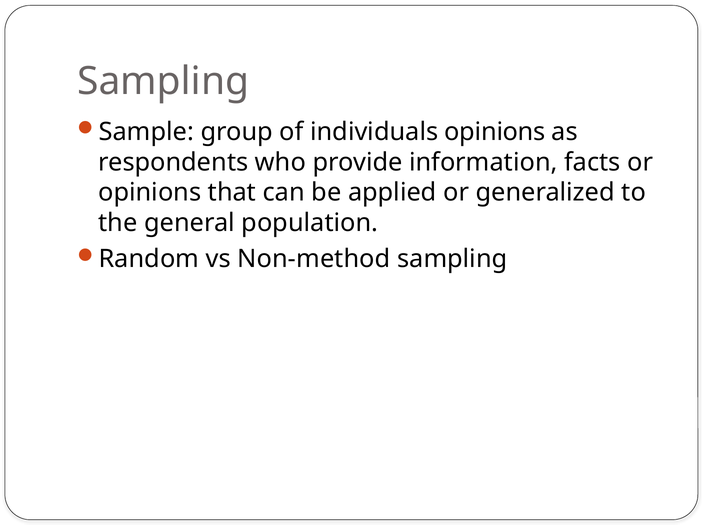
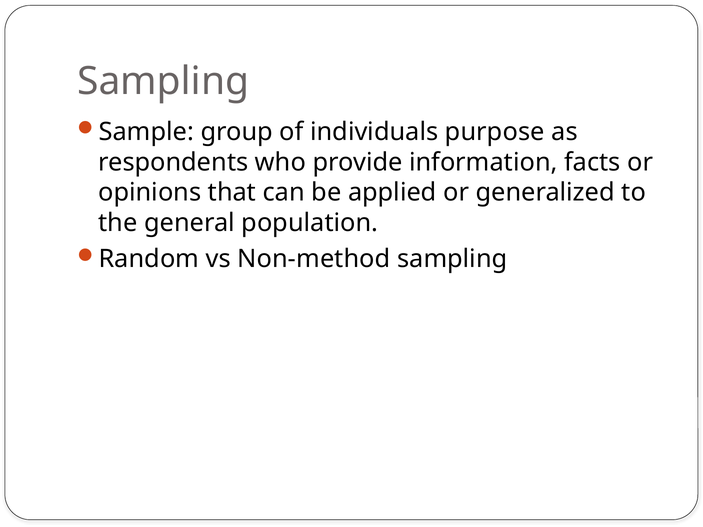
individuals opinions: opinions -> purpose
